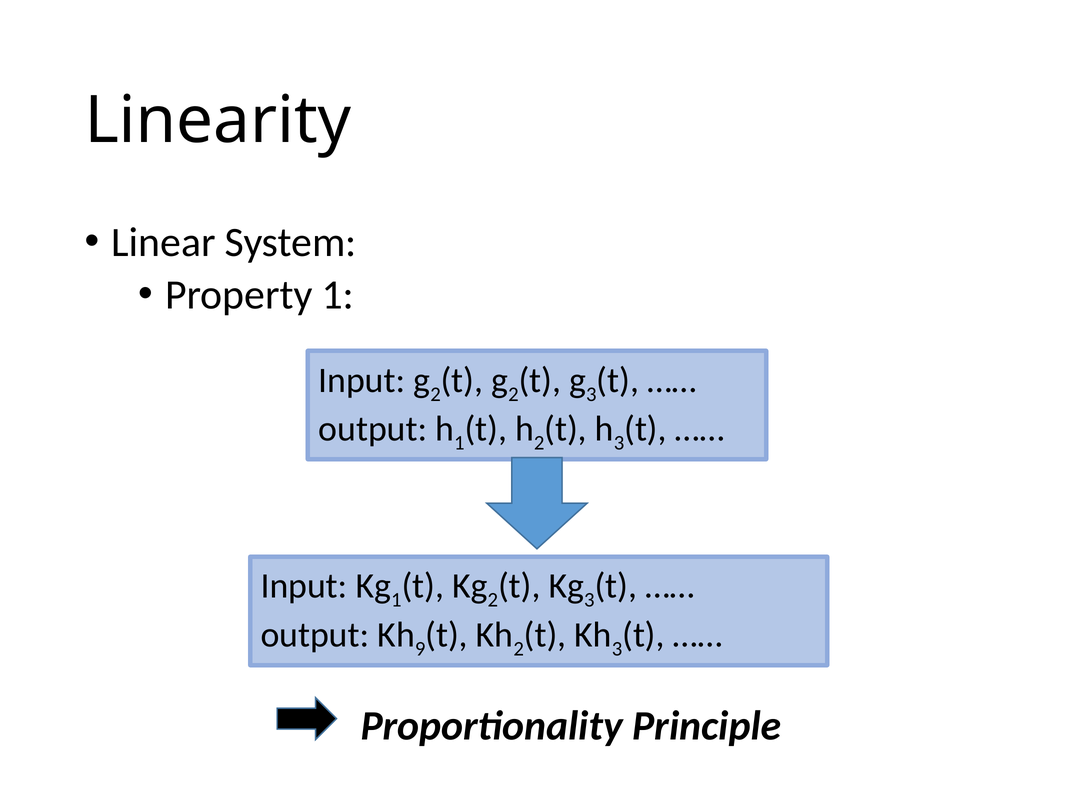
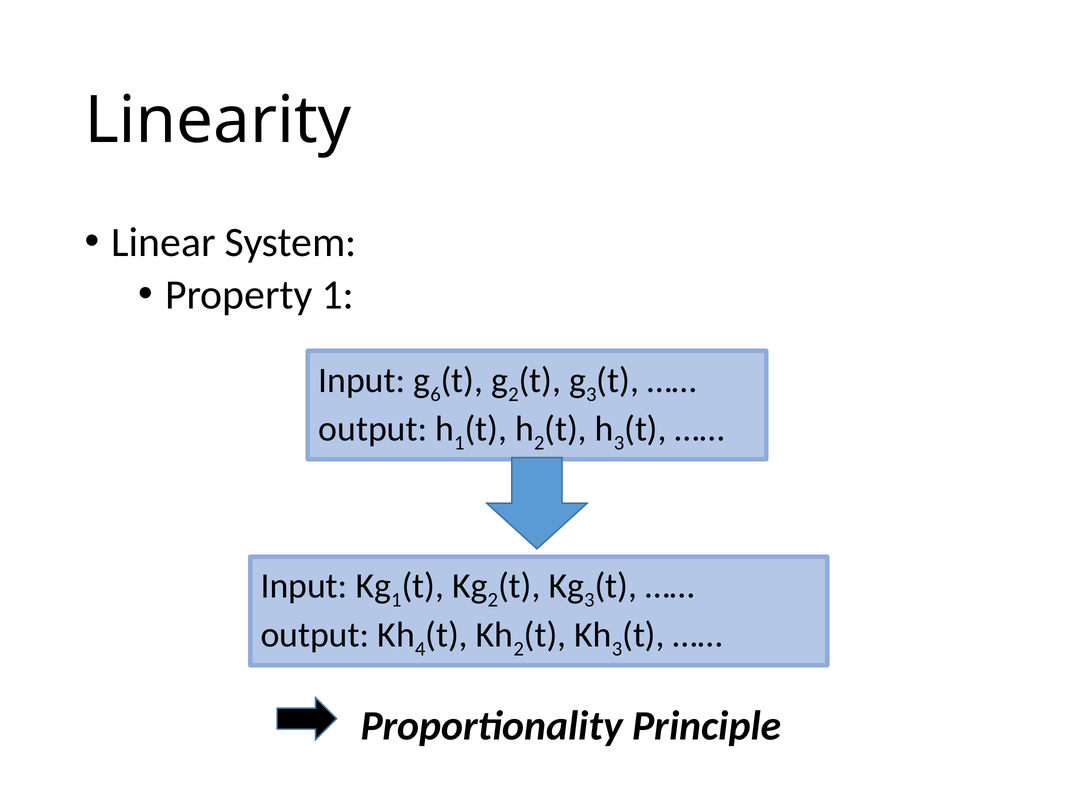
2 at (436, 394): 2 -> 6
9: 9 -> 4
